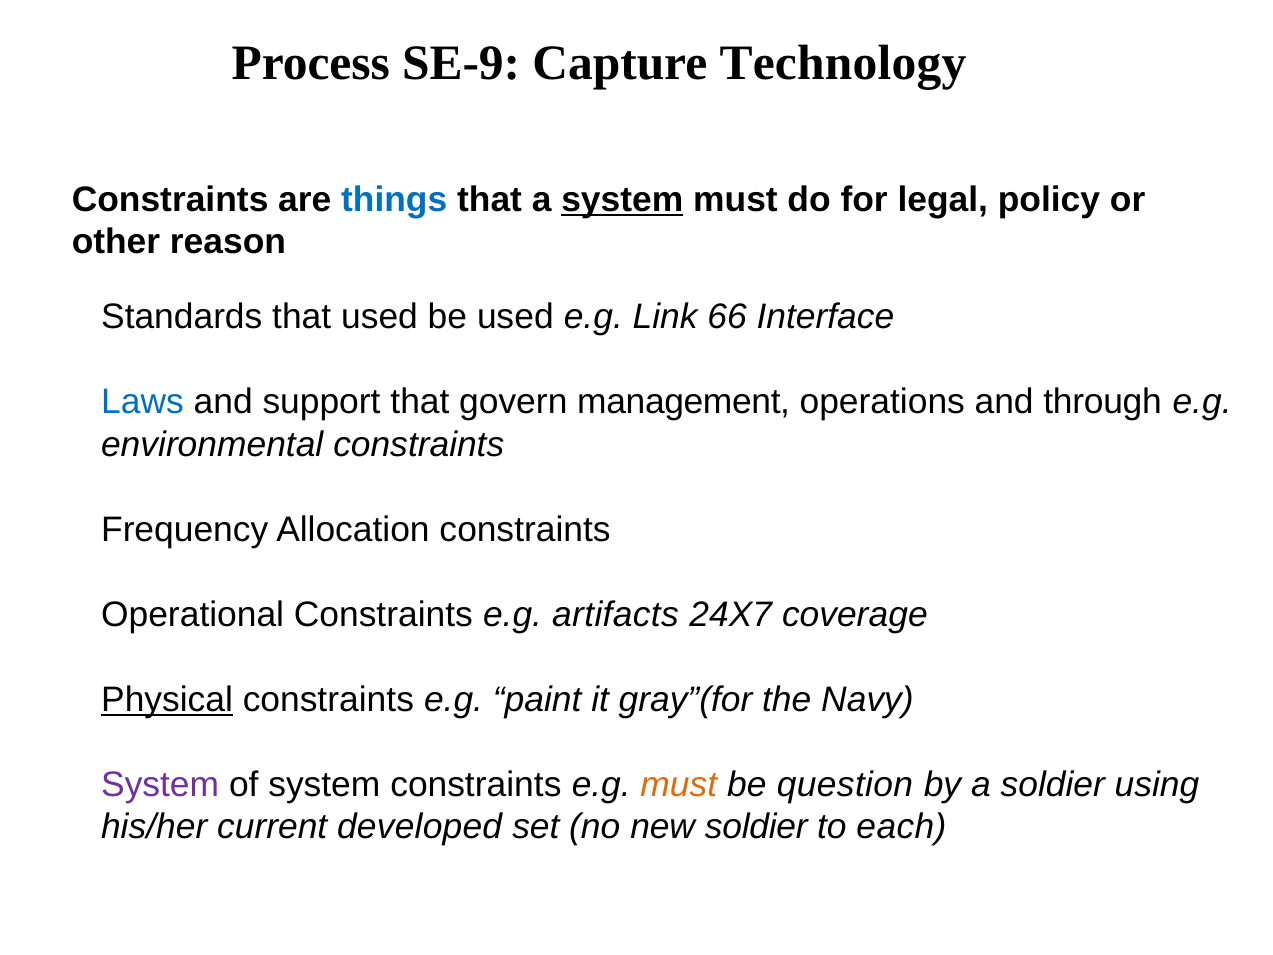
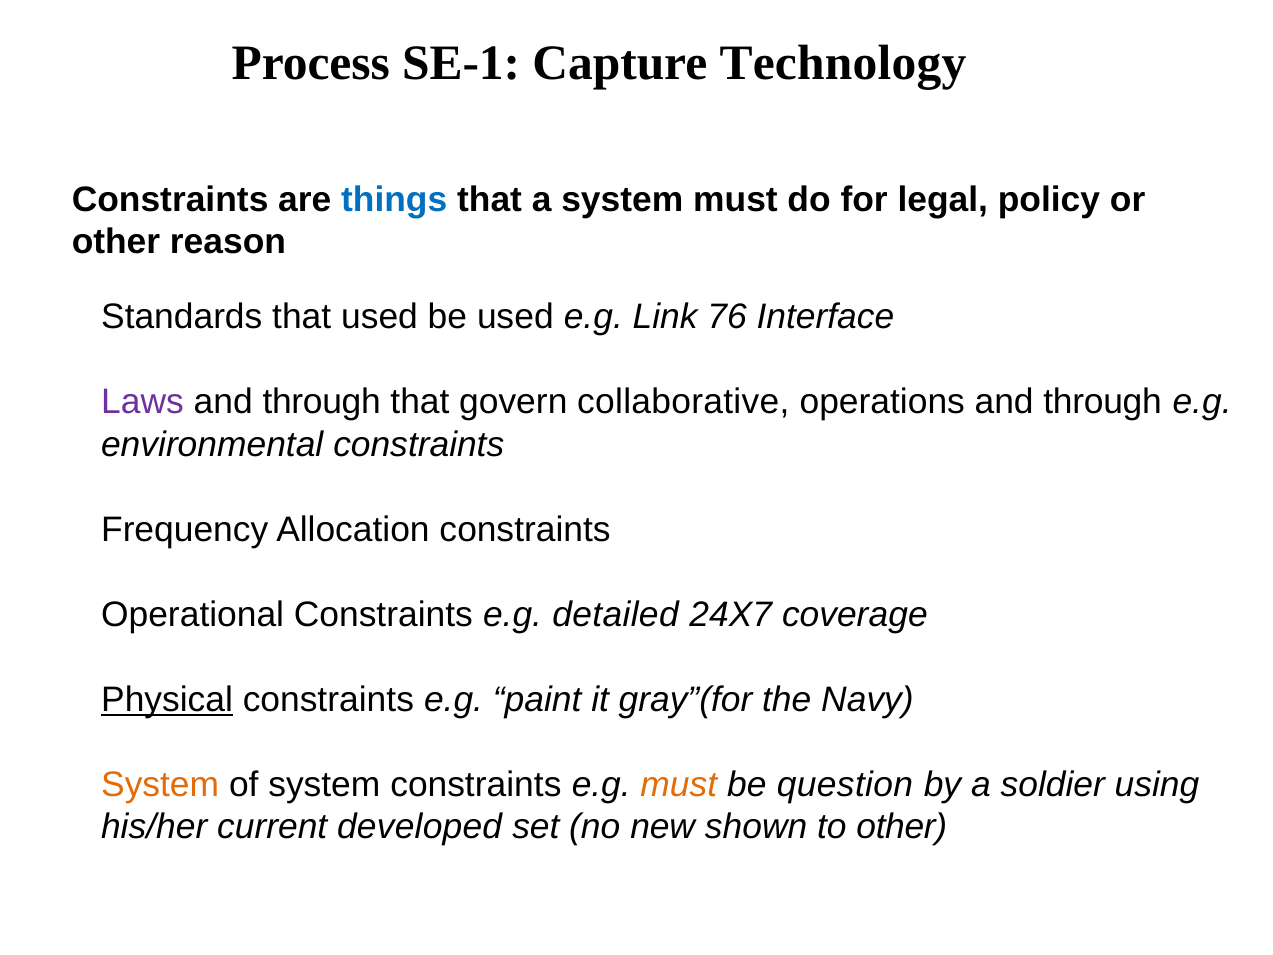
SE-9: SE-9 -> SE-1
system at (622, 200) underline: present -> none
66: 66 -> 76
Laws colour: blue -> purple
support at (322, 402): support -> through
management: management -> collaborative
artifacts: artifacts -> detailed
System at (160, 784) colour: purple -> orange
new soldier: soldier -> shown
to each: each -> other
